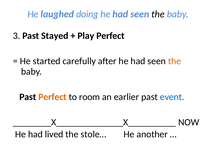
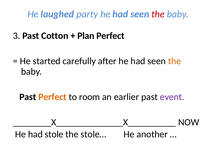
doing: doing -> party
the at (158, 14) colour: black -> red
Stayed: Stayed -> Cotton
Play: Play -> Plan
event colour: blue -> purple
lived: lived -> stole
